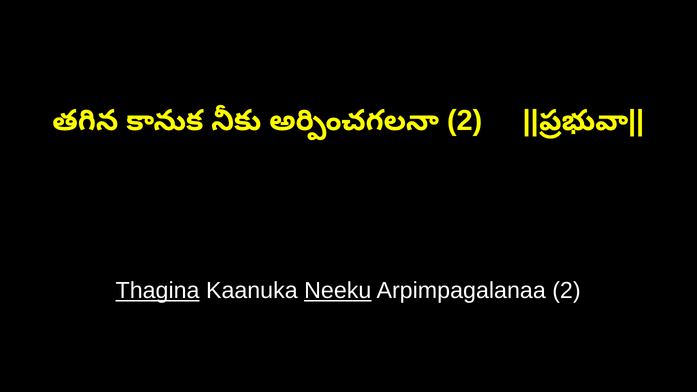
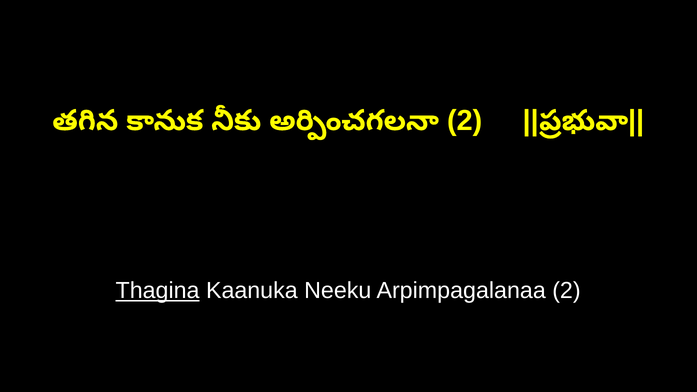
Neeku underline: present -> none
